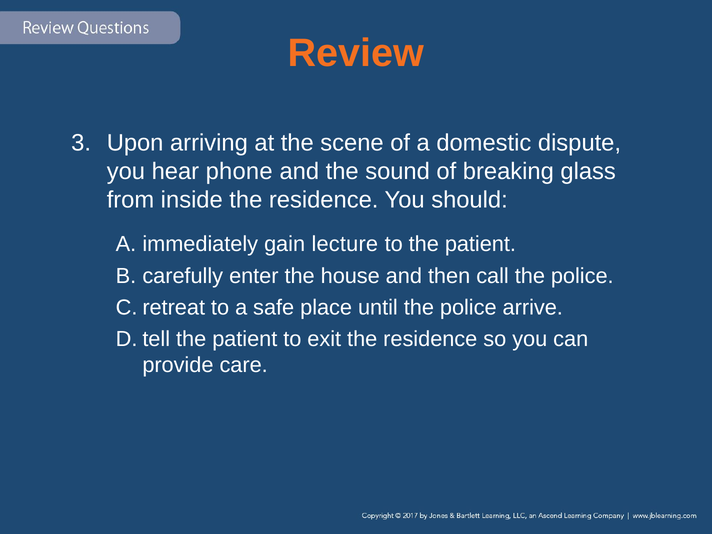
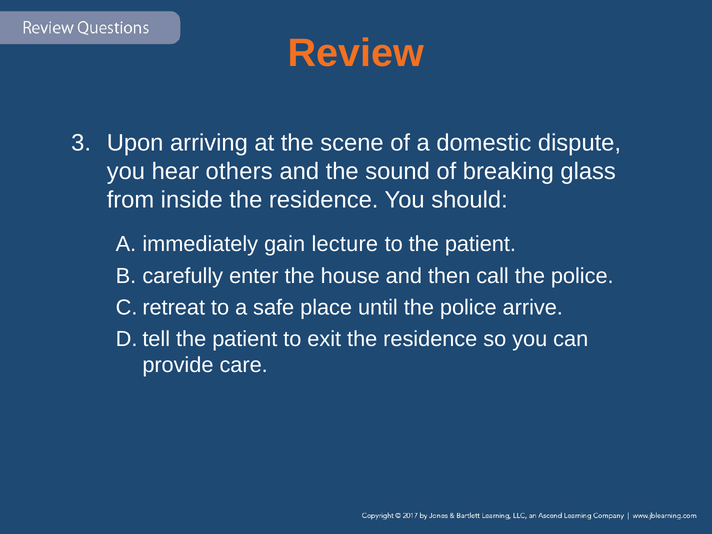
phone: phone -> others
